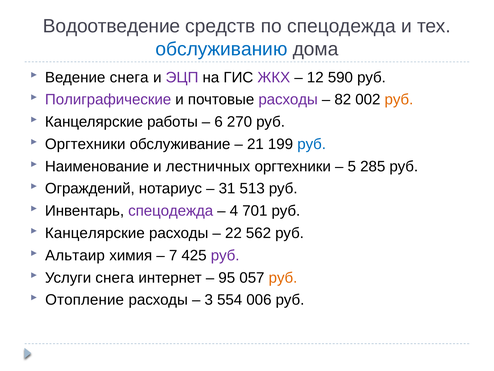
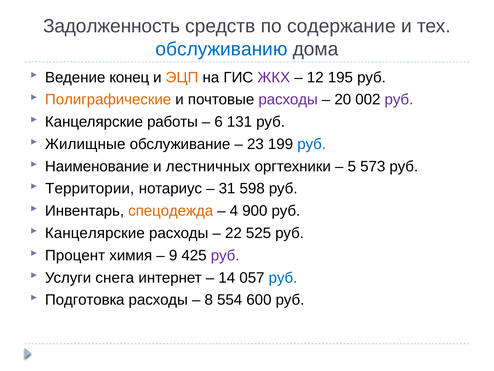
Водоотведение: Водоотведение -> Задолженность
по спецодежда: спецодежда -> содержание
Ведение снега: снега -> конец
ЭЦП colour: purple -> orange
590: 590 -> 195
Полиграфические colour: purple -> orange
82: 82 -> 20
руб at (399, 99) colour: orange -> purple
270: 270 -> 131
Оргтехники at (85, 144): Оргтехники -> Жилищные
21: 21 -> 23
285: 285 -> 573
Ограждений: Ограждений -> Территории
513: 513 -> 598
спецодежда at (171, 211) colour: purple -> orange
701: 701 -> 900
562: 562 -> 525
Альтаир: Альтаир -> Процент
7: 7 -> 9
95: 95 -> 14
руб at (283, 277) colour: orange -> blue
Отопление: Отопление -> Подготовка
3: 3 -> 8
006: 006 -> 600
